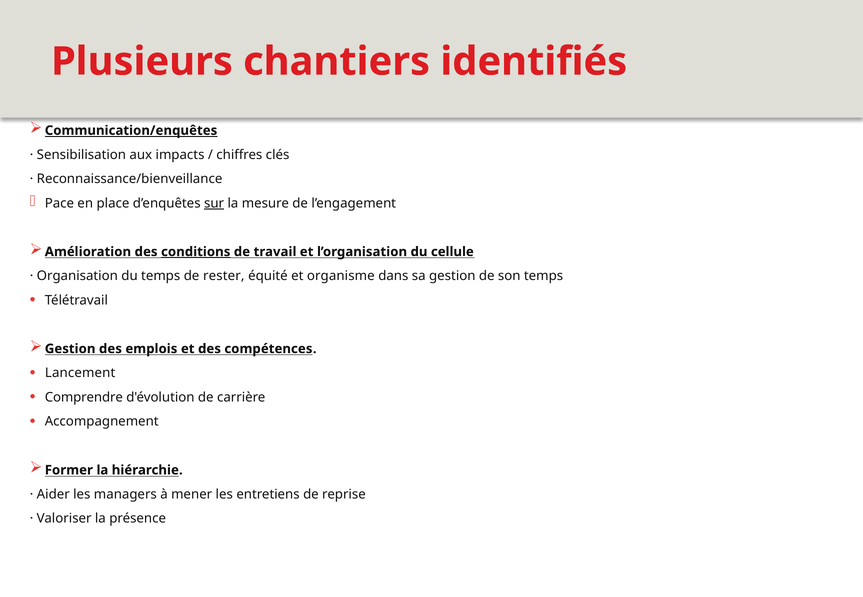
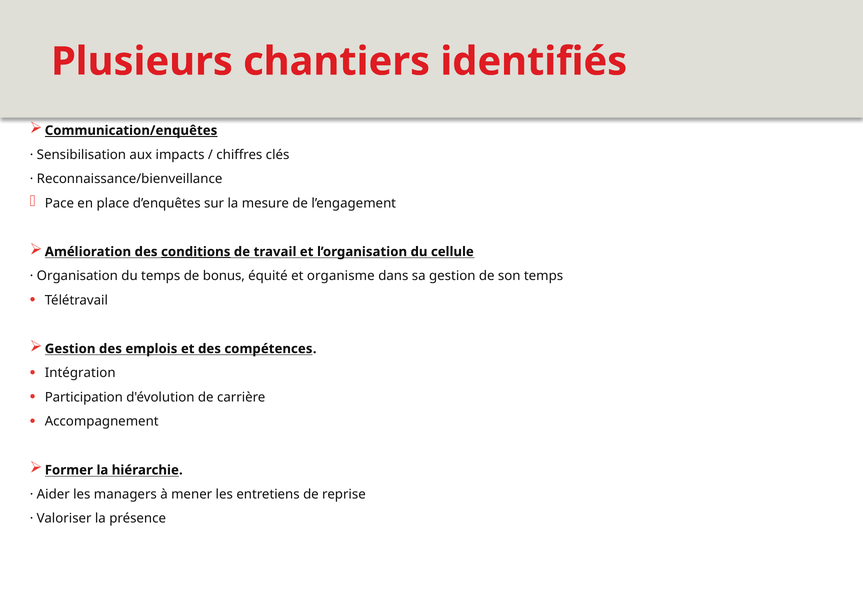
sur underline: present -> none
rester: rester -> bonus
Lancement: Lancement -> Intégration
Comprendre: Comprendre -> Participation
